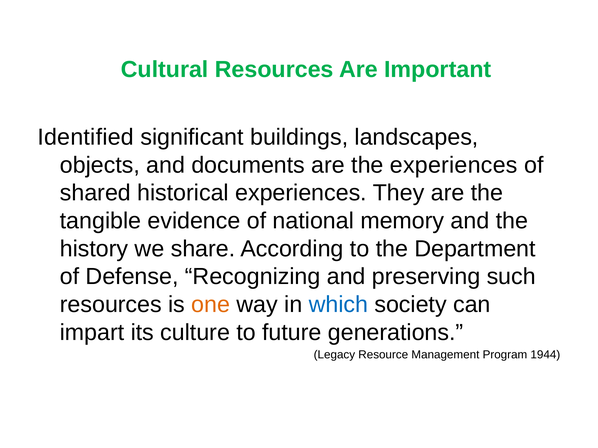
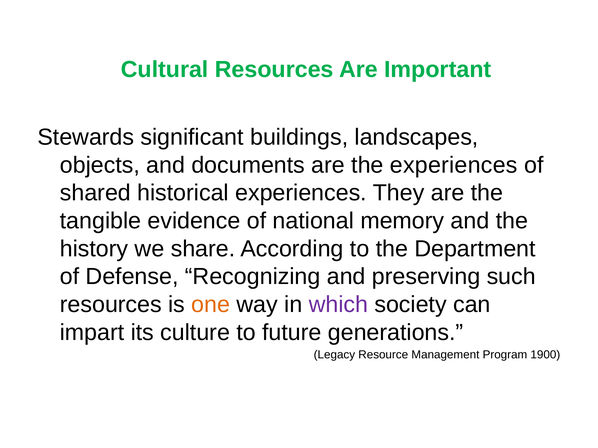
Identified: Identified -> Stewards
which colour: blue -> purple
1944: 1944 -> 1900
